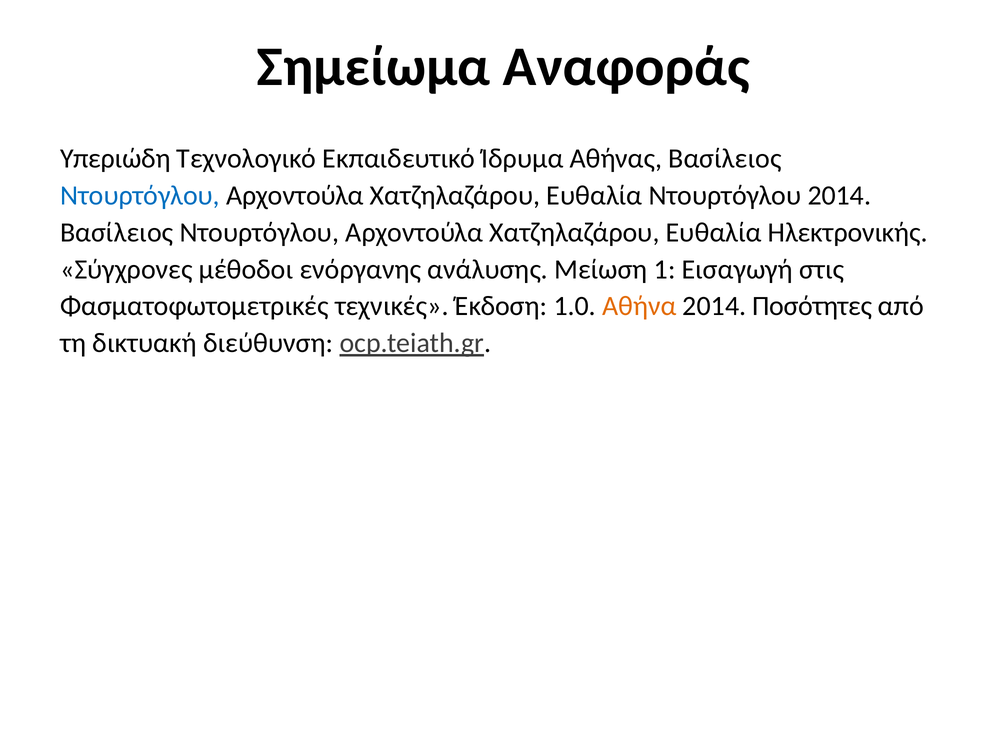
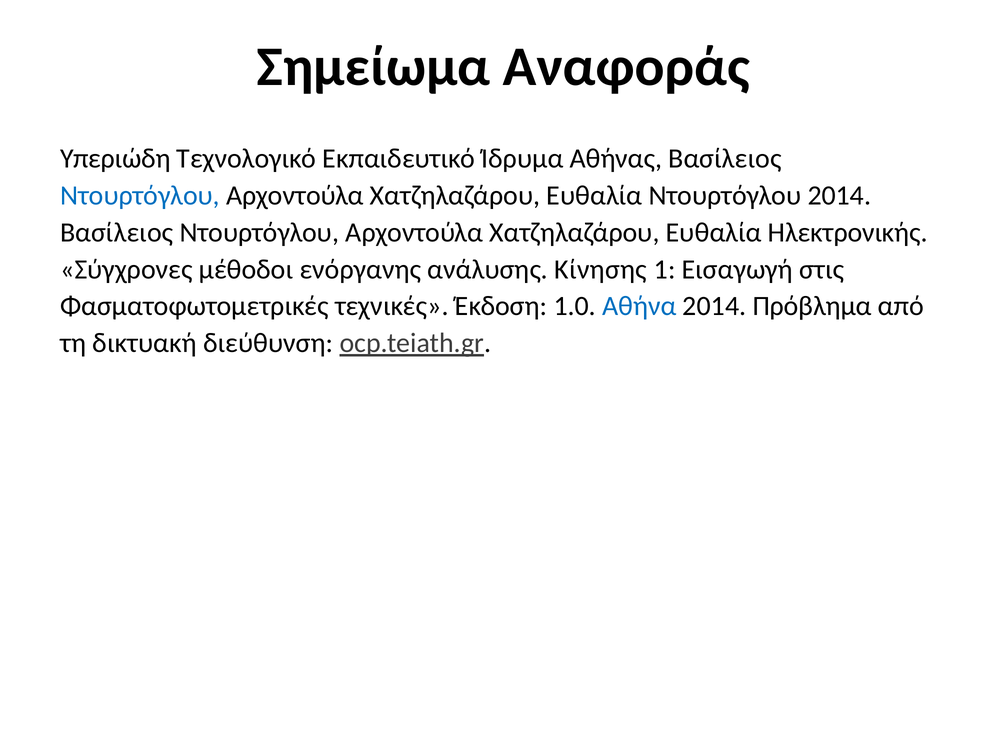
Μείωση: Μείωση -> Κίνησης
Αθήνα colour: orange -> blue
Ποσότητες: Ποσότητες -> Πρόβλημα
